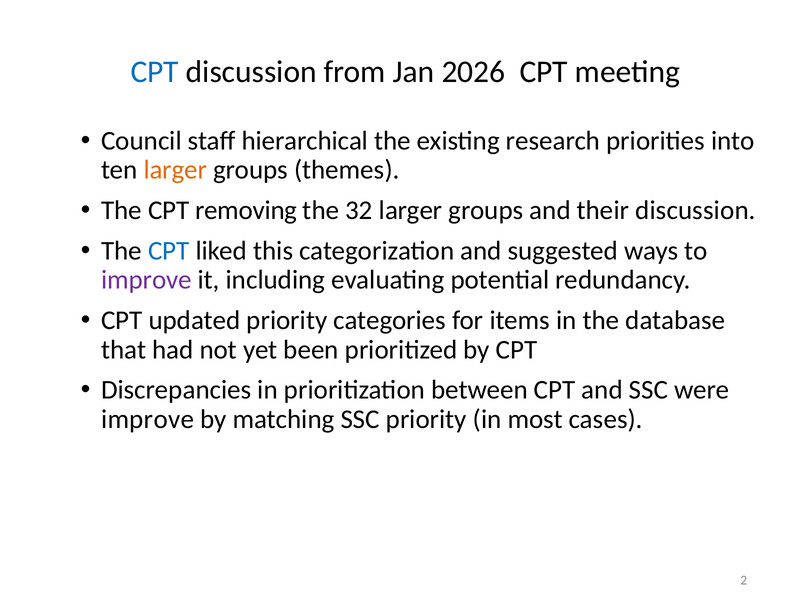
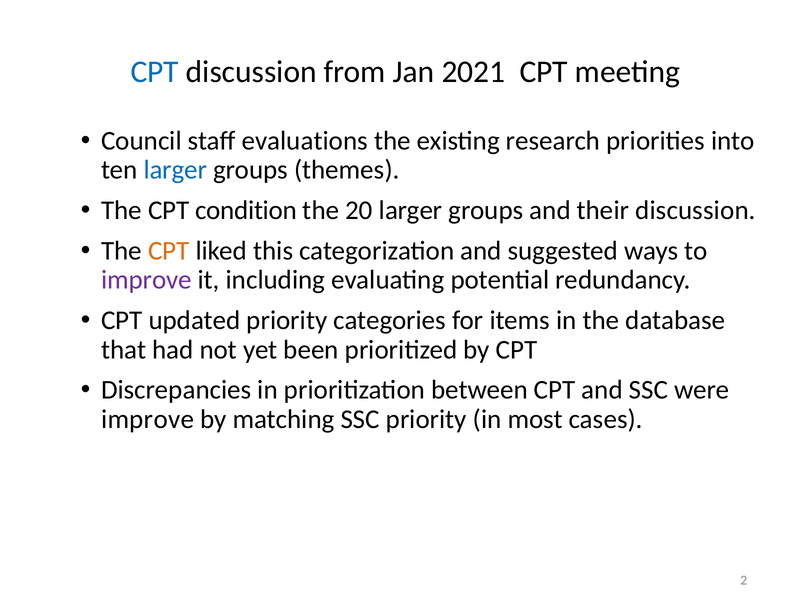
2026: 2026 -> 2021
hierarchical: hierarchical -> evaluations
larger at (175, 170) colour: orange -> blue
removing: removing -> condition
32: 32 -> 20
CPT at (169, 251) colour: blue -> orange
